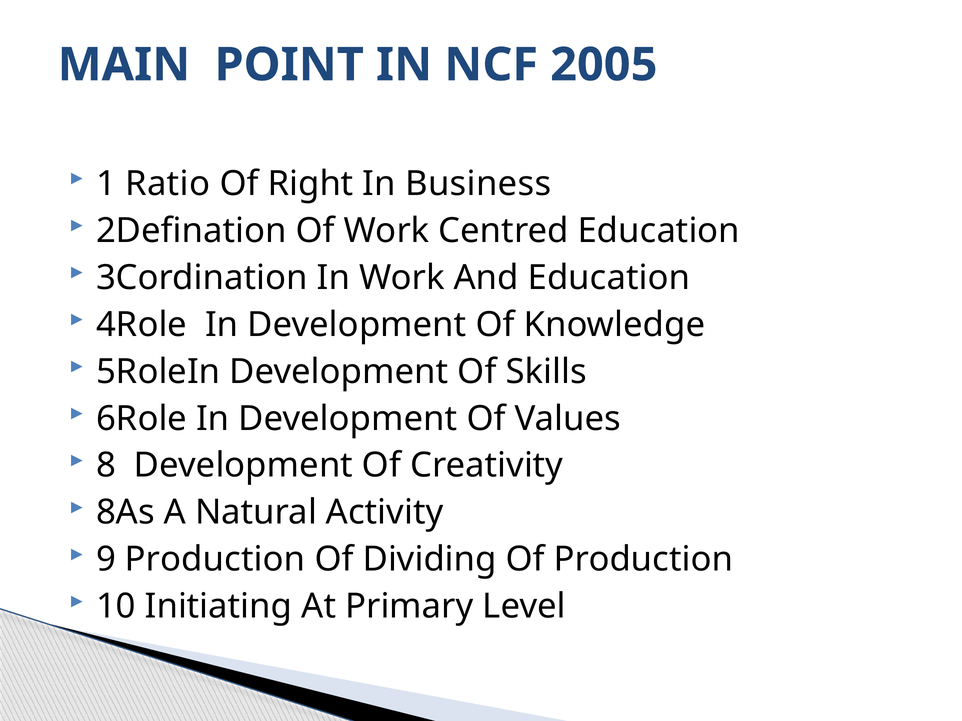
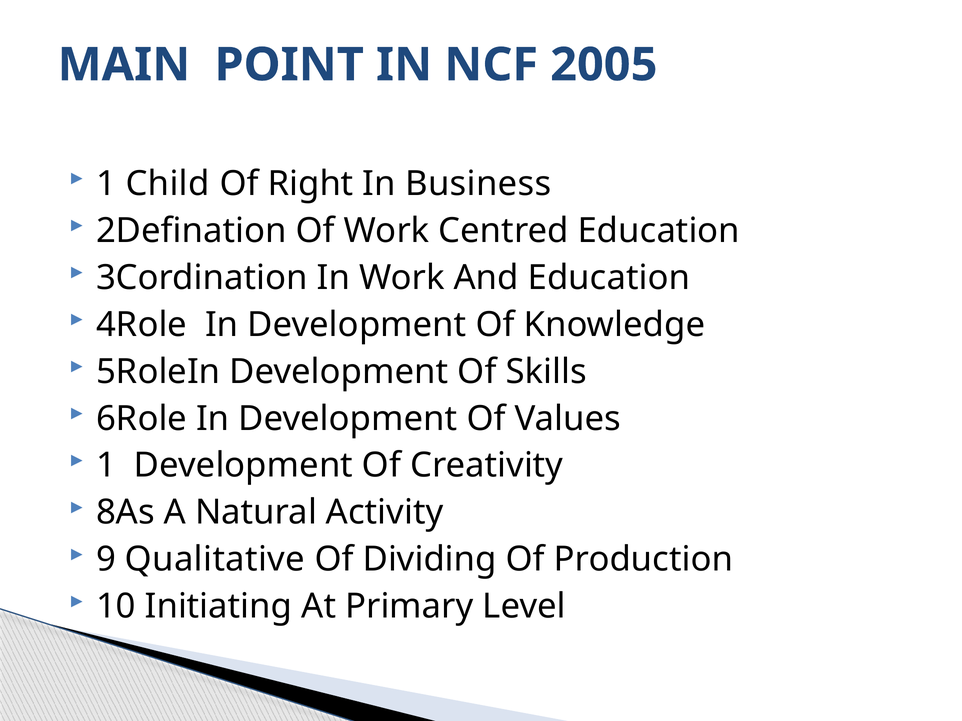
Ratio: Ratio -> Child
8 at (106, 466): 8 -> 1
9 Production: Production -> Qualitative
